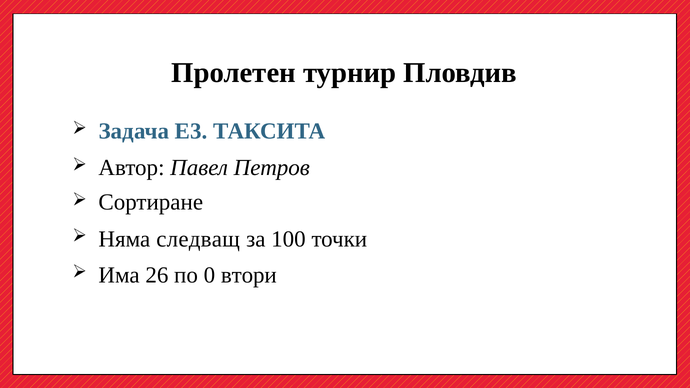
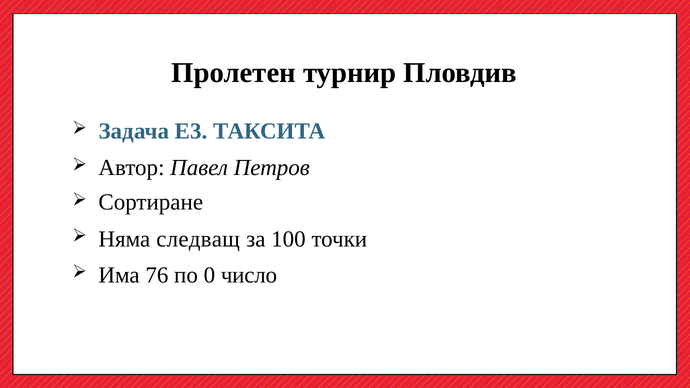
26: 26 -> 76
втори: втори -> число
